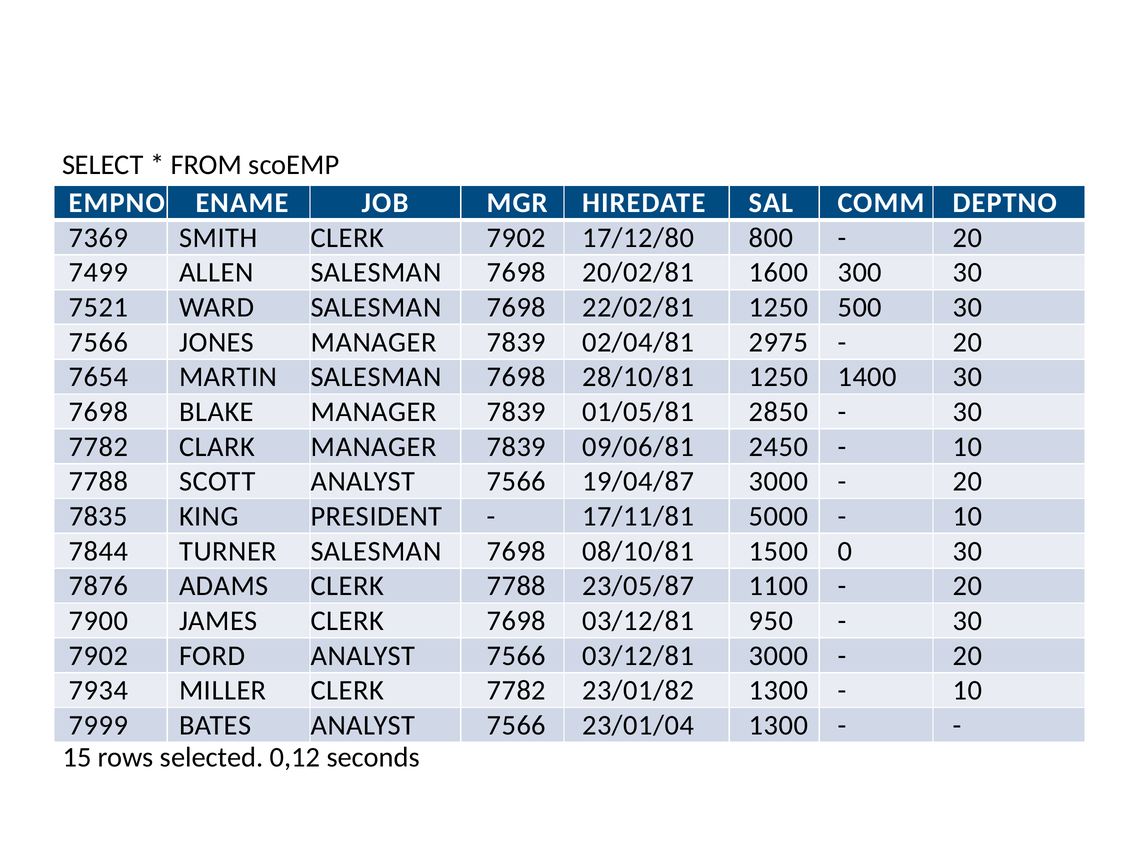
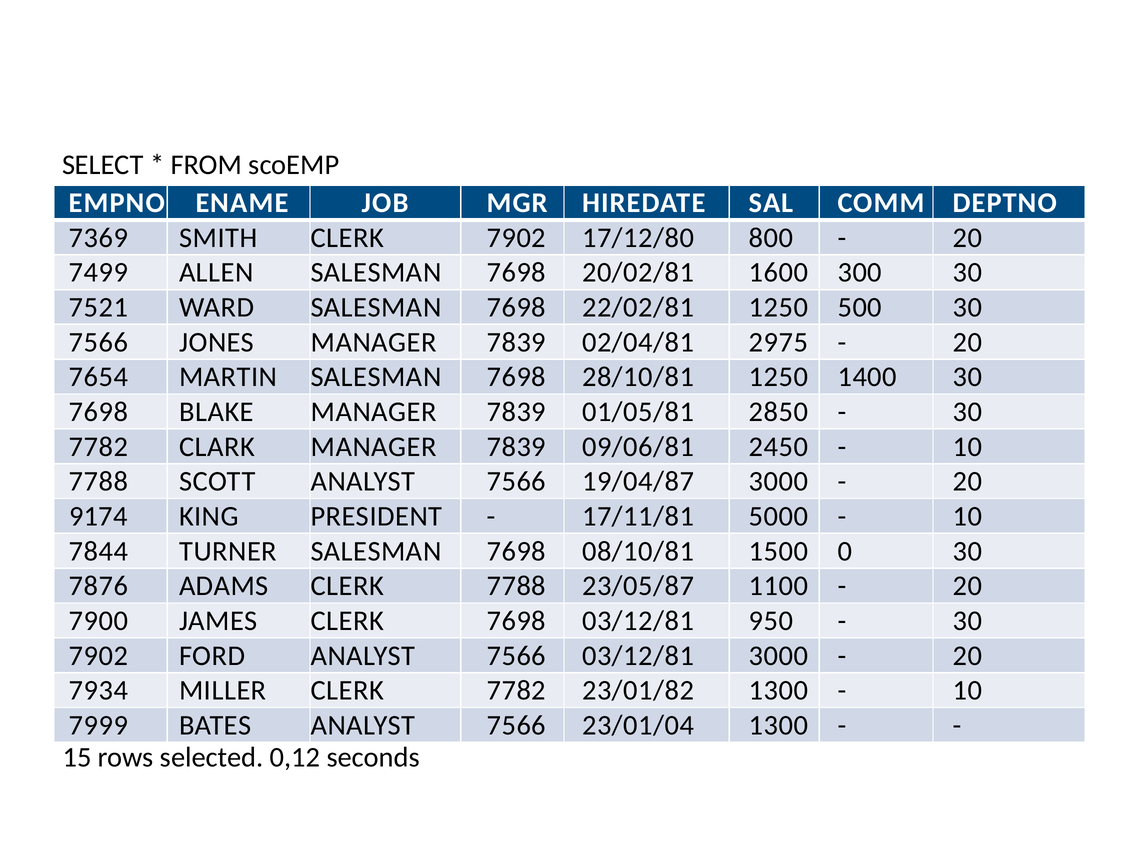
7835: 7835 -> 9174
